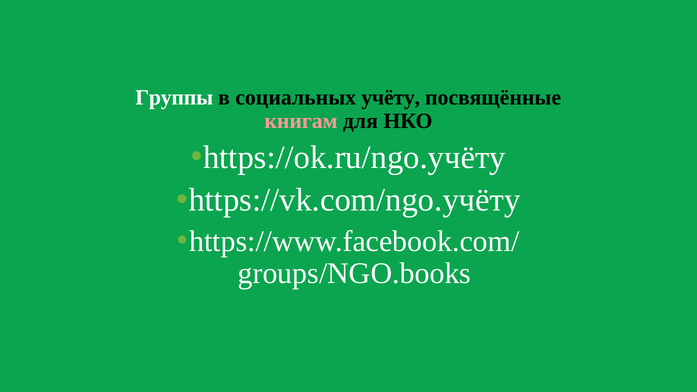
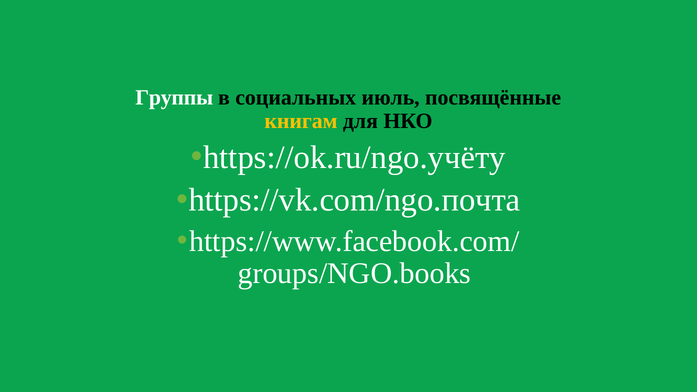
учёту: учёту -> июль
книгам colour: pink -> yellow
https://vk.com/ngo.учёту: https://vk.com/ngo.учёту -> https://vk.com/ngo.почта
